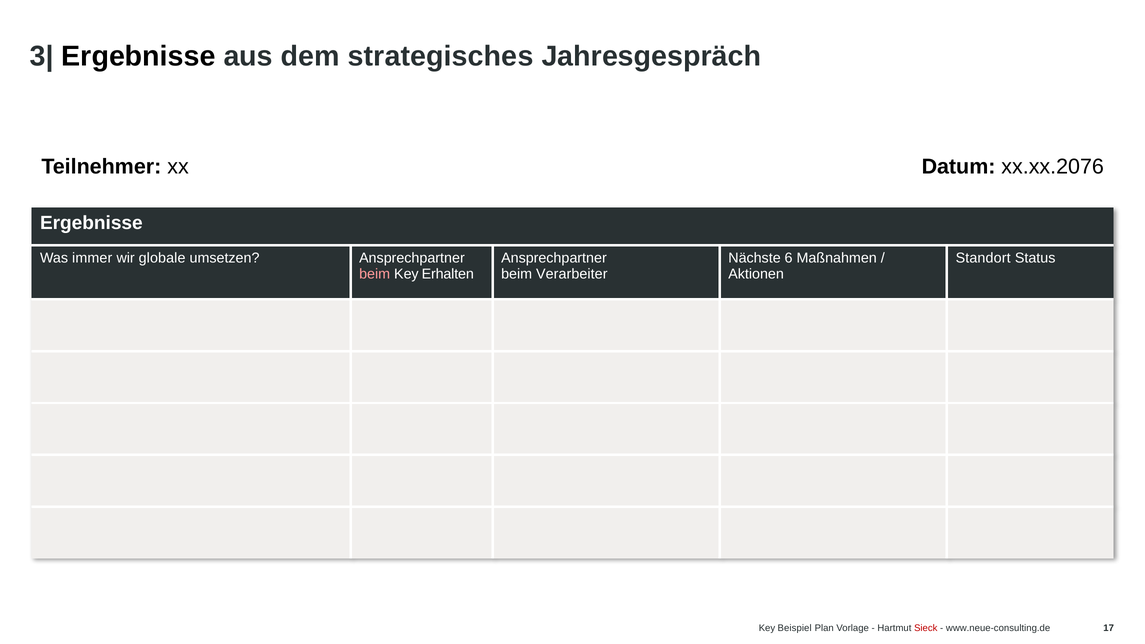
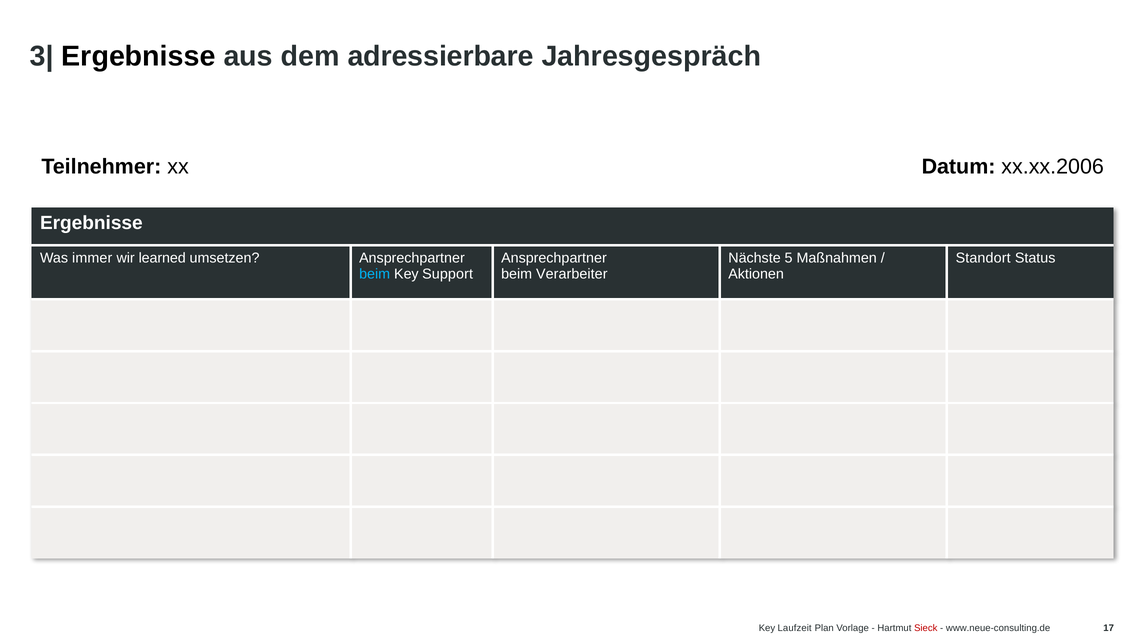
strategisches: strategisches -> adressierbare
xx.xx.2076: xx.xx.2076 -> xx.xx.2006
globale: globale -> learned
6: 6 -> 5
beim at (375, 274) colour: pink -> light blue
Erhalten: Erhalten -> Support
Beispiel: Beispiel -> Laufzeit
